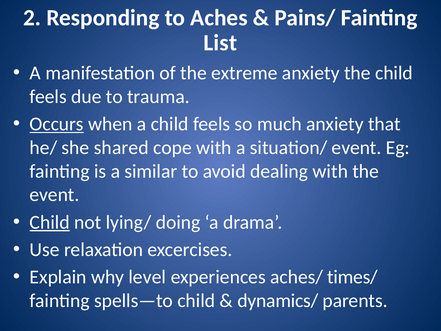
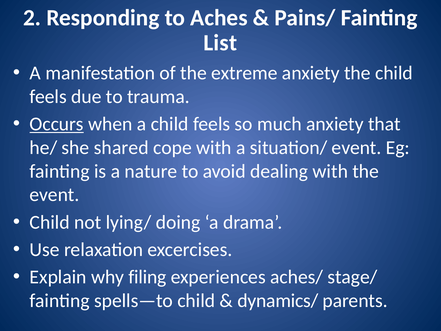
similar: similar -> nature
Child at (50, 222) underline: present -> none
level: level -> filing
times/: times/ -> stage/
